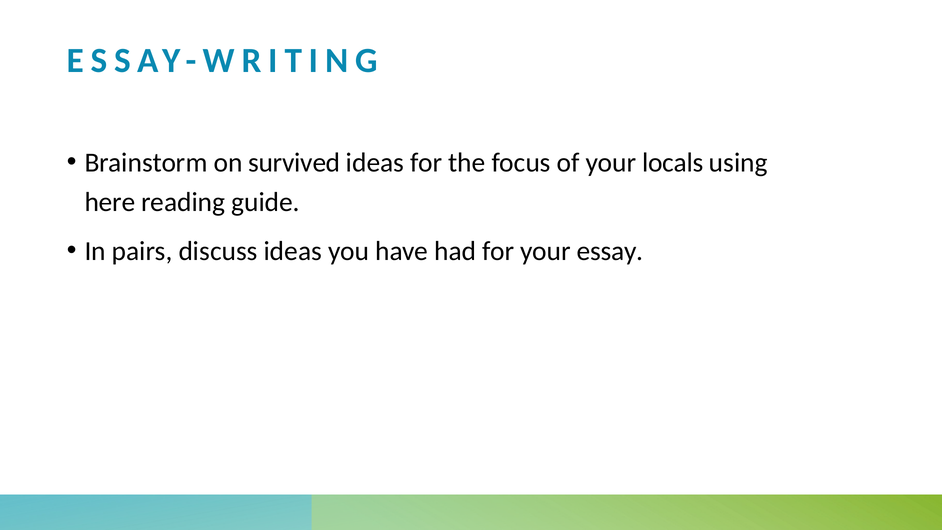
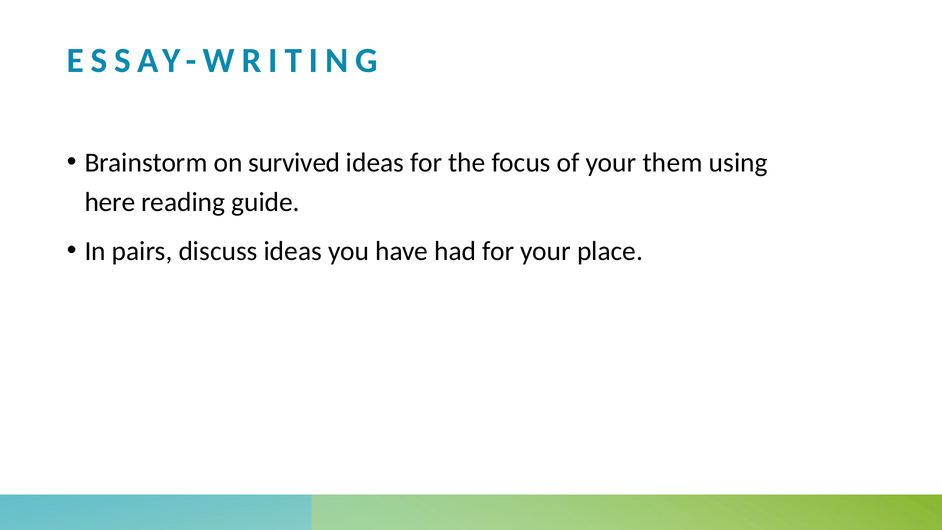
locals: locals -> them
essay: essay -> place
